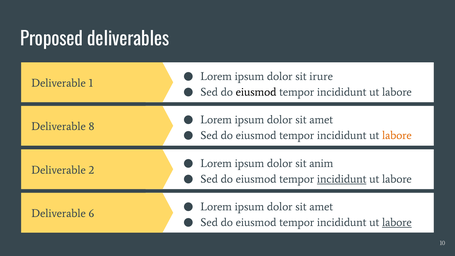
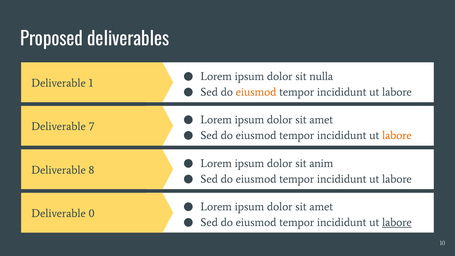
irure: irure -> nulla
eiusmod at (256, 92) colour: black -> orange
8: 8 -> 7
2: 2 -> 8
incididunt at (342, 179) underline: present -> none
6: 6 -> 0
